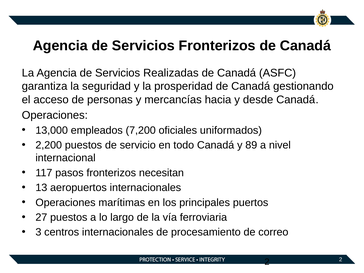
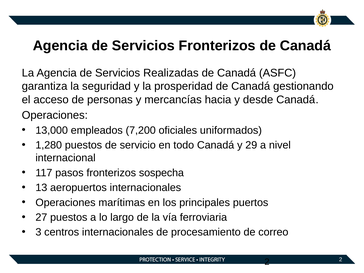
2,200: 2,200 -> 1,280
89: 89 -> 29
necesitan: necesitan -> sospecha
